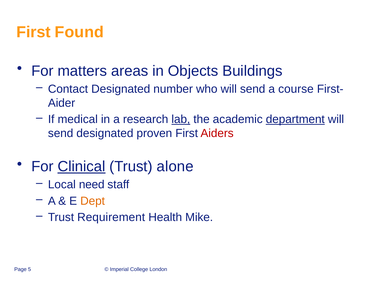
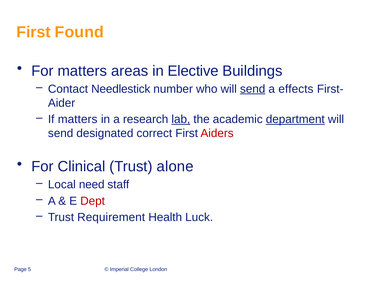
Objects: Objects -> Elective
Contact Designated: Designated -> Needlestick
send at (253, 89) underline: none -> present
course: course -> effects
If medical: medical -> matters
proven: proven -> correct
Clinical underline: present -> none
Dept colour: orange -> red
Mike: Mike -> Luck
